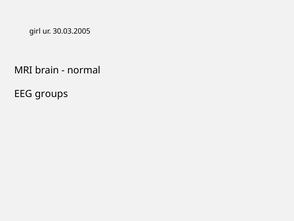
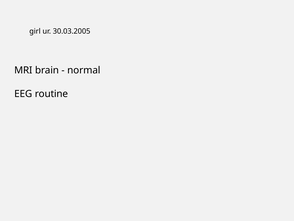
groups: groups -> routine
